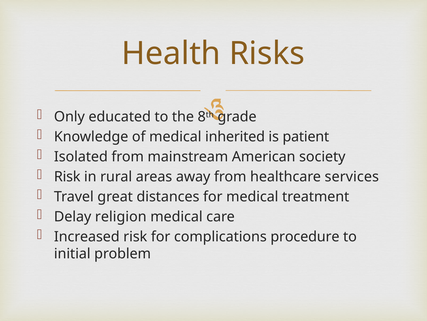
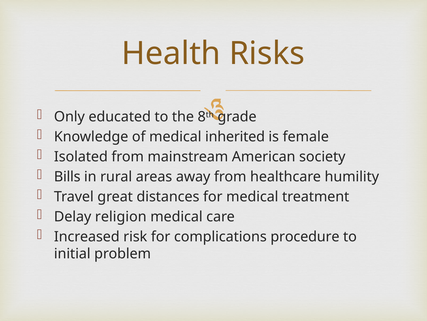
patient: patient -> female
Risk at (67, 176): Risk -> Bills
services: services -> humility
